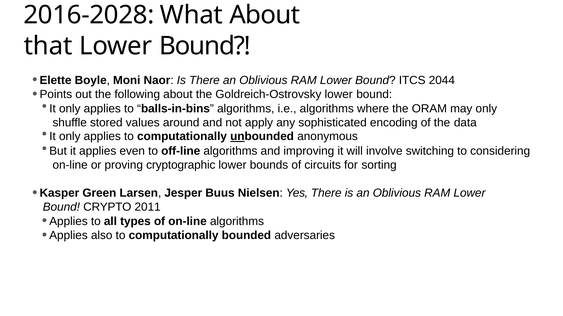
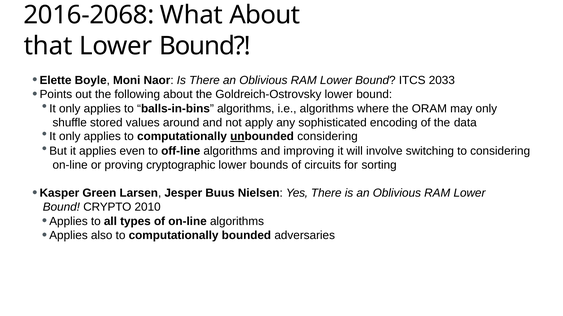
2016-2028: 2016-2028 -> 2016-2068
2044: 2044 -> 2033
unbounded anonymous: anonymous -> considering
2011: 2011 -> 2010
